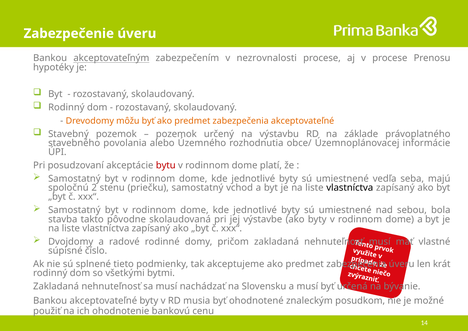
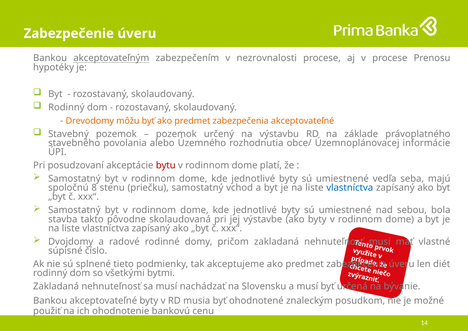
2: 2 -> 8
vlastníctva at (350, 188) colour: black -> blue
krát: krát -> diét
